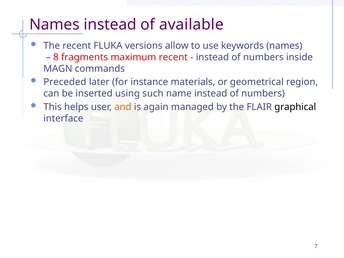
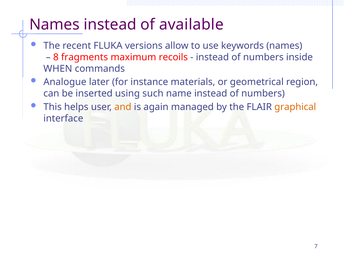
maximum recent: recent -> recoils
MAGN: MAGN -> WHEN
Preceded: Preceded -> Analogue
graphical colour: black -> orange
